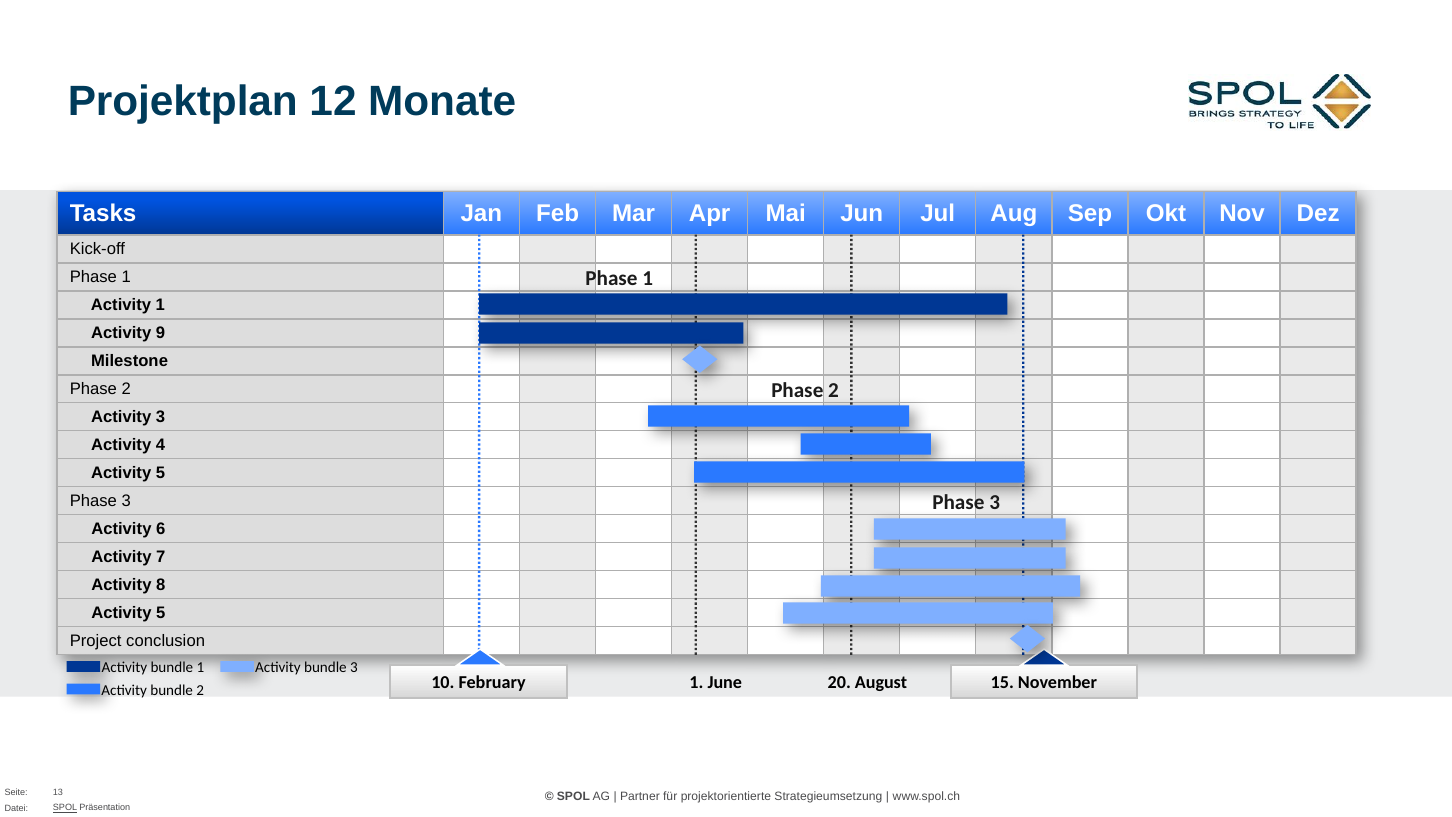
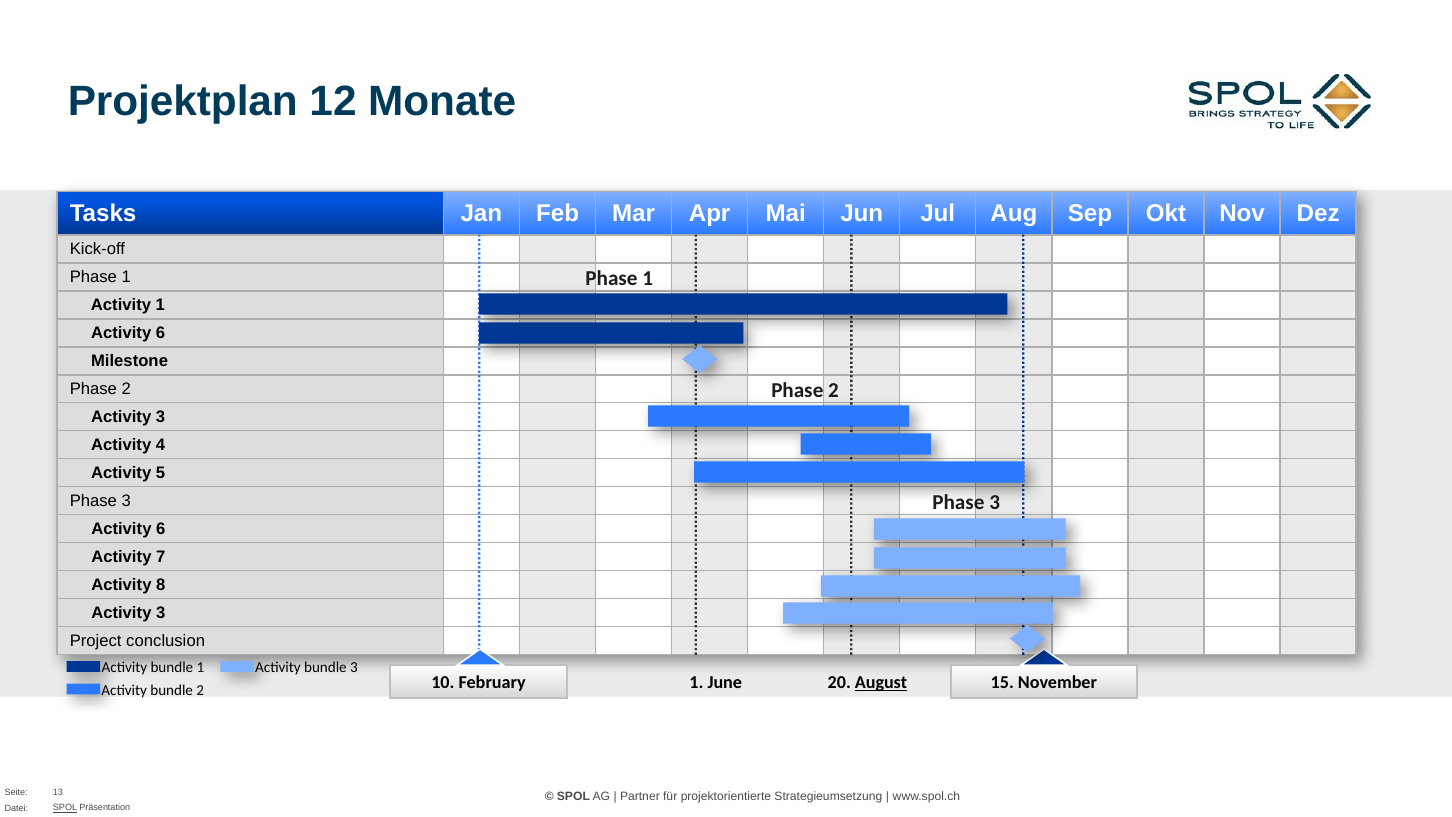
9 at (160, 333): 9 -> 6
5 at (161, 612): 5 -> 3
August underline: none -> present
